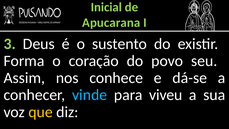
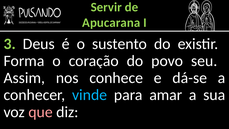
Inicial: Inicial -> Servir
viveu: viveu -> amar
que colour: yellow -> pink
